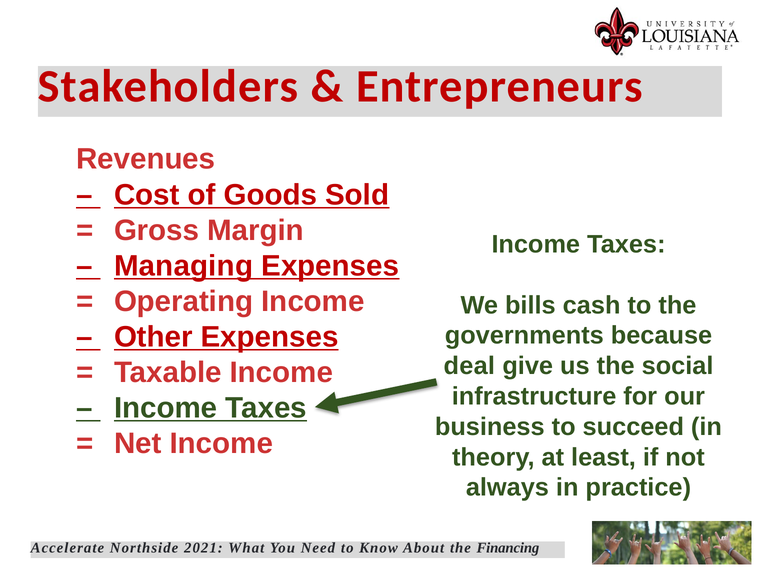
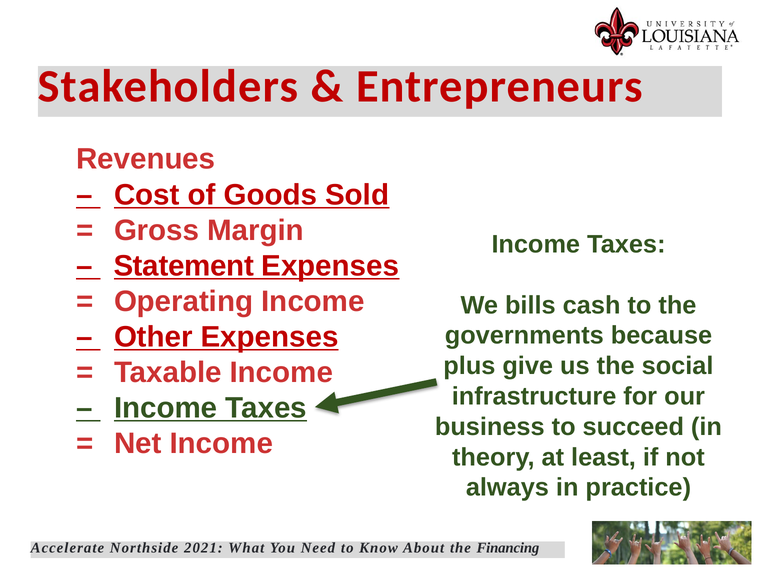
Managing: Managing -> Statement
deal: deal -> plus
